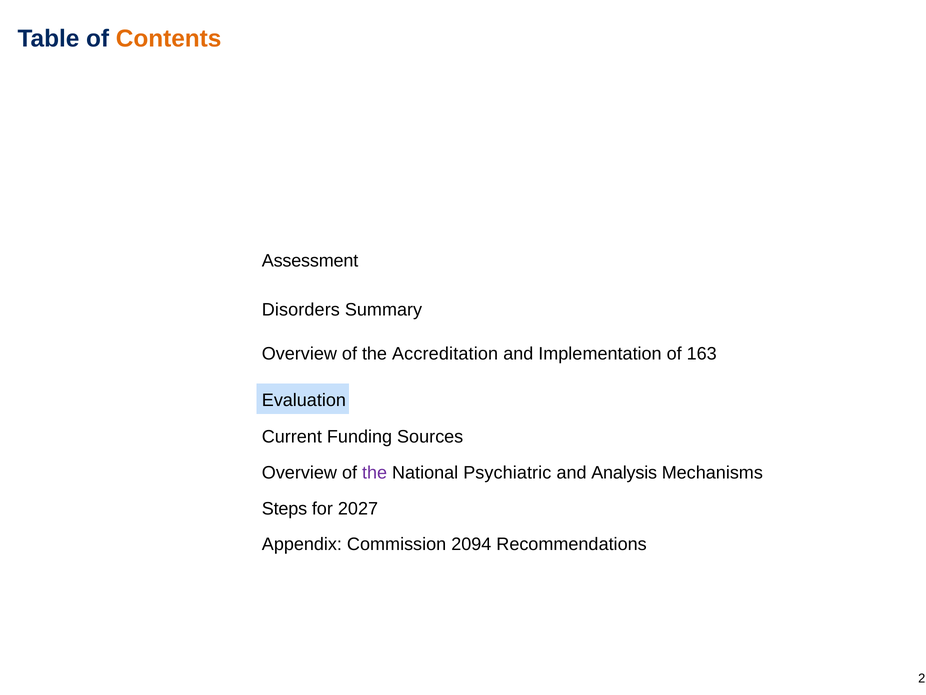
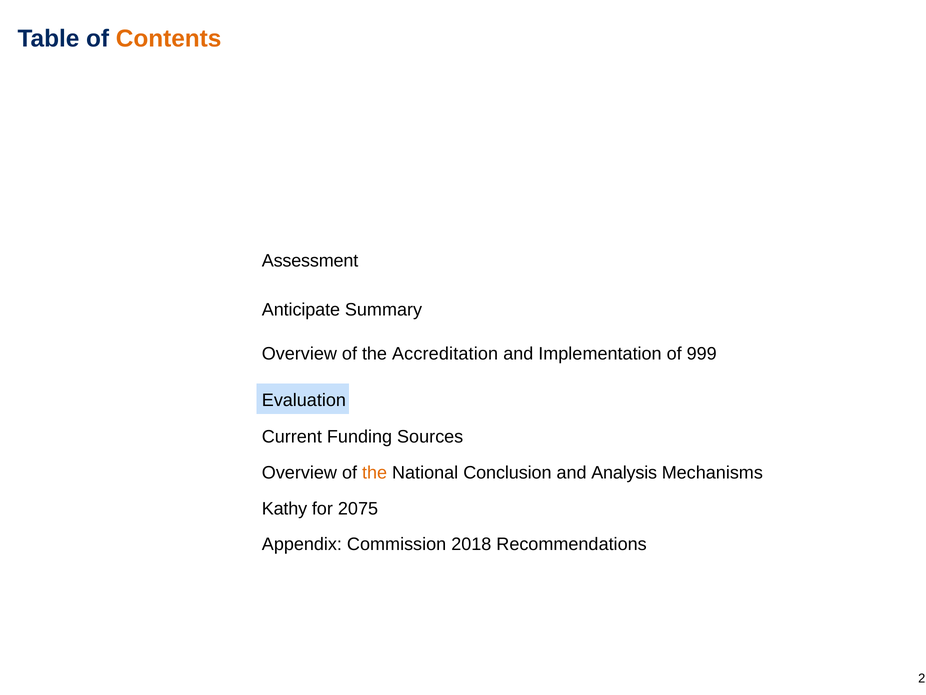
Disorders: Disorders -> Anticipate
163: 163 -> 999
the at (375, 473) colour: purple -> orange
Psychiatric: Psychiatric -> Conclusion
Steps: Steps -> Kathy
2027: 2027 -> 2075
2094: 2094 -> 2018
